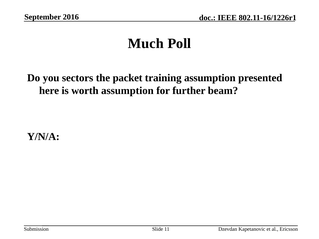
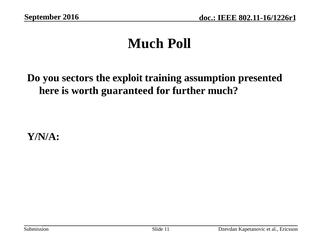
packet: packet -> exploit
worth assumption: assumption -> guaranteed
further beam: beam -> much
